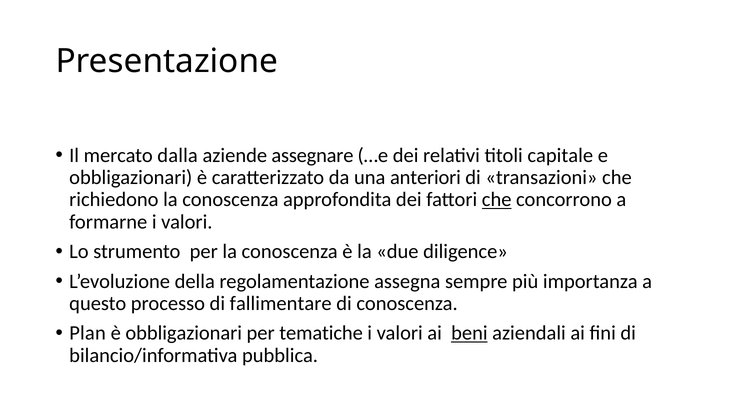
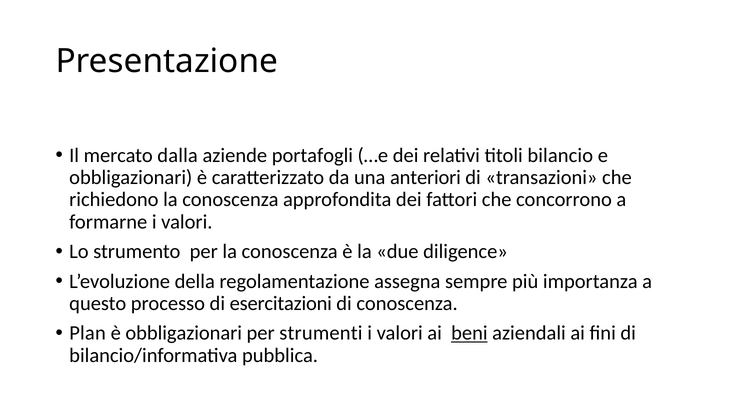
assegnare: assegnare -> portafogli
capitale: capitale -> bilancio
che at (497, 200) underline: present -> none
fallimentare: fallimentare -> esercitazioni
tematiche: tematiche -> strumenti
